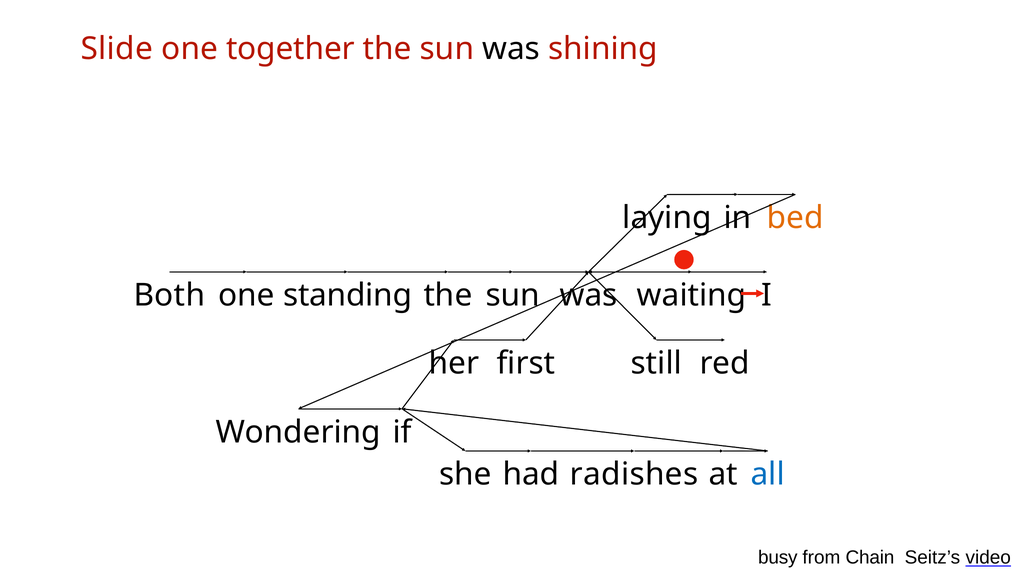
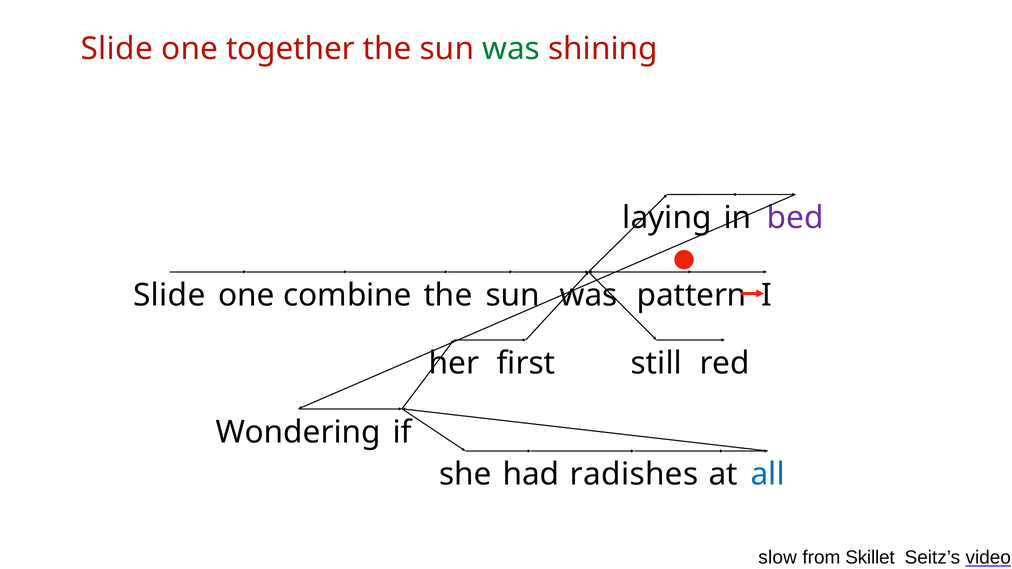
was at (511, 49) colour: black -> green
bed colour: orange -> purple
Both at (169, 295): Both -> Slide
standing: standing -> combine
waiting: waiting -> pattern
busy: busy -> slow
Chain: Chain -> Skillet
